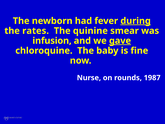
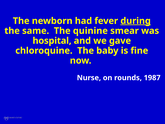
rates: rates -> same
infusion: infusion -> hospital
gave underline: present -> none
